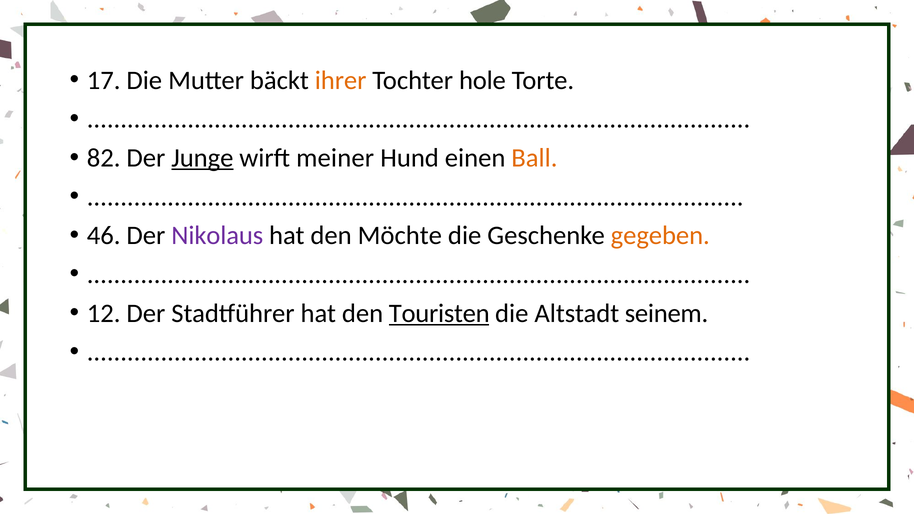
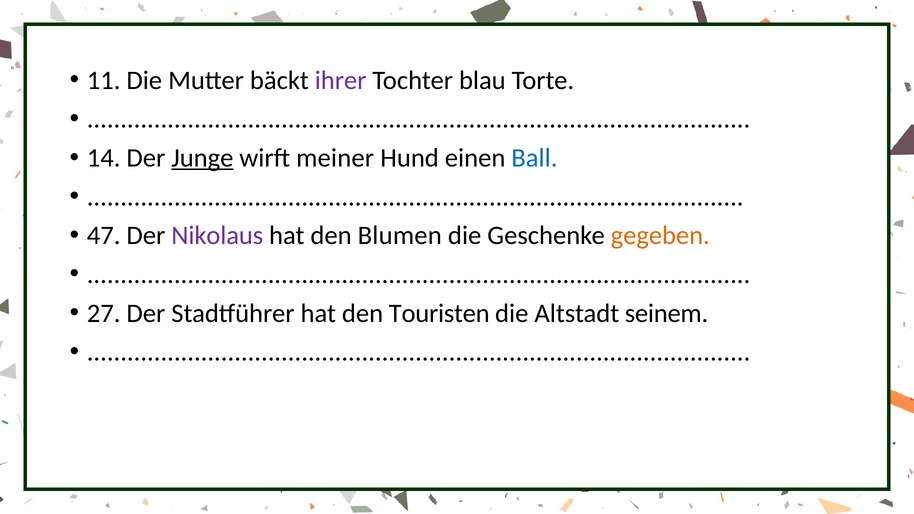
17: 17 -> 11
ihrer colour: orange -> purple
hole: hole -> blau
82: 82 -> 14
Ball colour: orange -> blue
46: 46 -> 47
Möchte: Möchte -> Blumen
12: 12 -> 27
Touristen underline: present -> none
